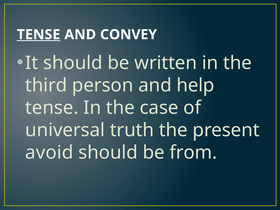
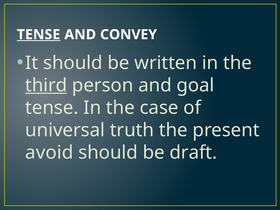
third underline: none -> present
help: help -> goal
from: from -> draft
